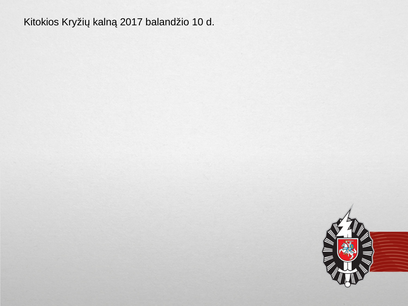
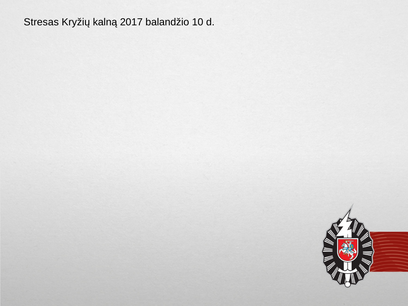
Kitokios: Kitokios -> Stresas
